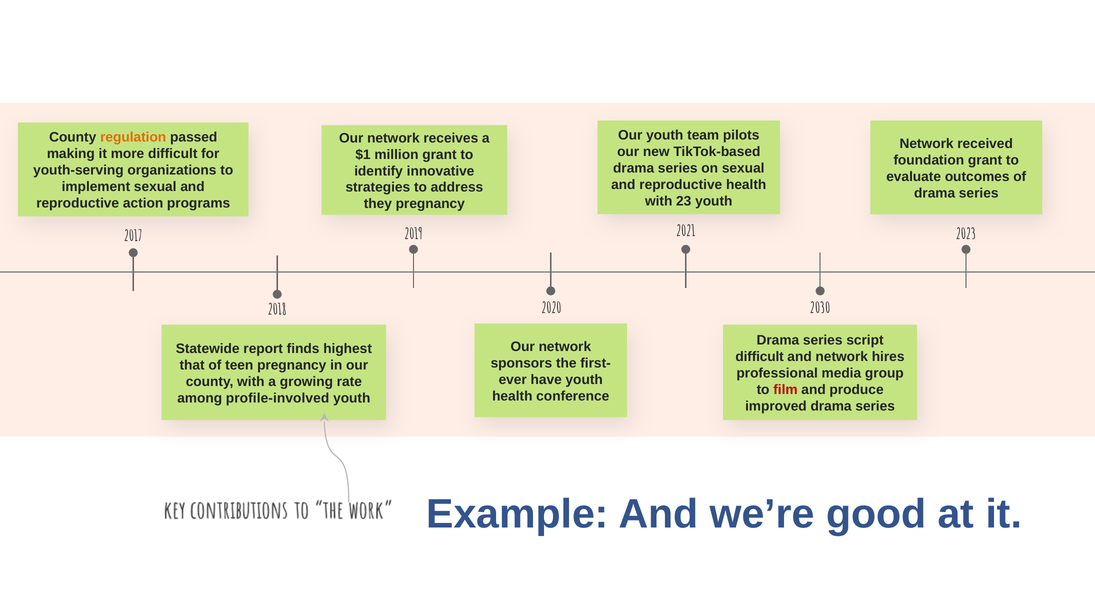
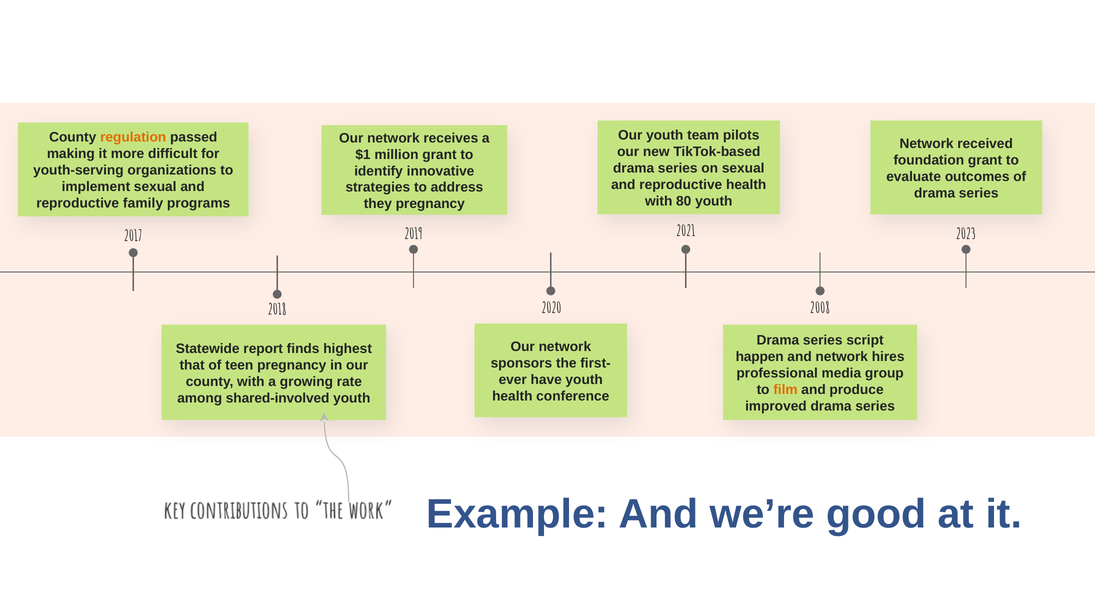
23: 23 -> 80
action: action -> family
2030: 2030 -> 2008
difficult at (760, 357): difficult -> happen
film colour: red -> orange
profile-involved: profile-involved -> shared-involved
